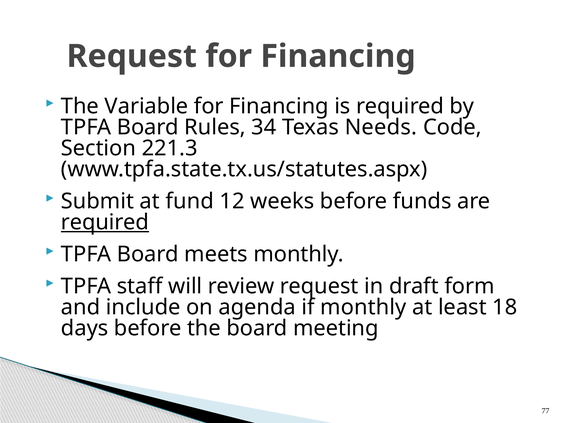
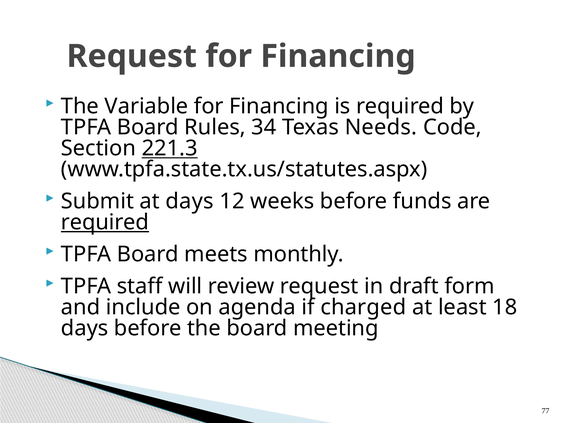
221.3 underline: none -> present
at fund: fund -> days
if monthly: monthly -> charged
